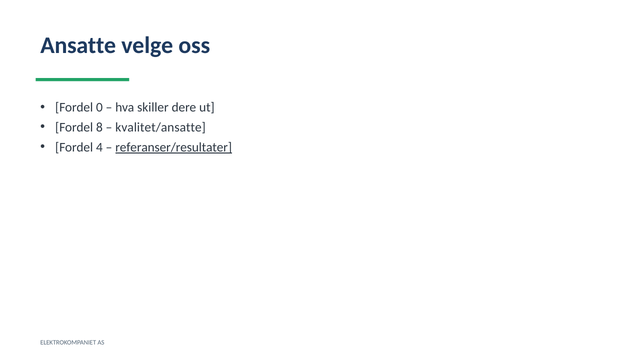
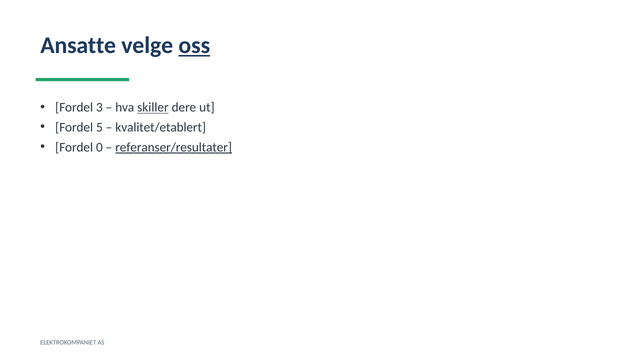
oss underline: none -> present
0: 0 -> 3
skiller underline: none -> present
8: 8 -> 5
kvalitet/ansatte: kvalitet/ansatte -> kvalitet/etablert
4: 4 -> 0
